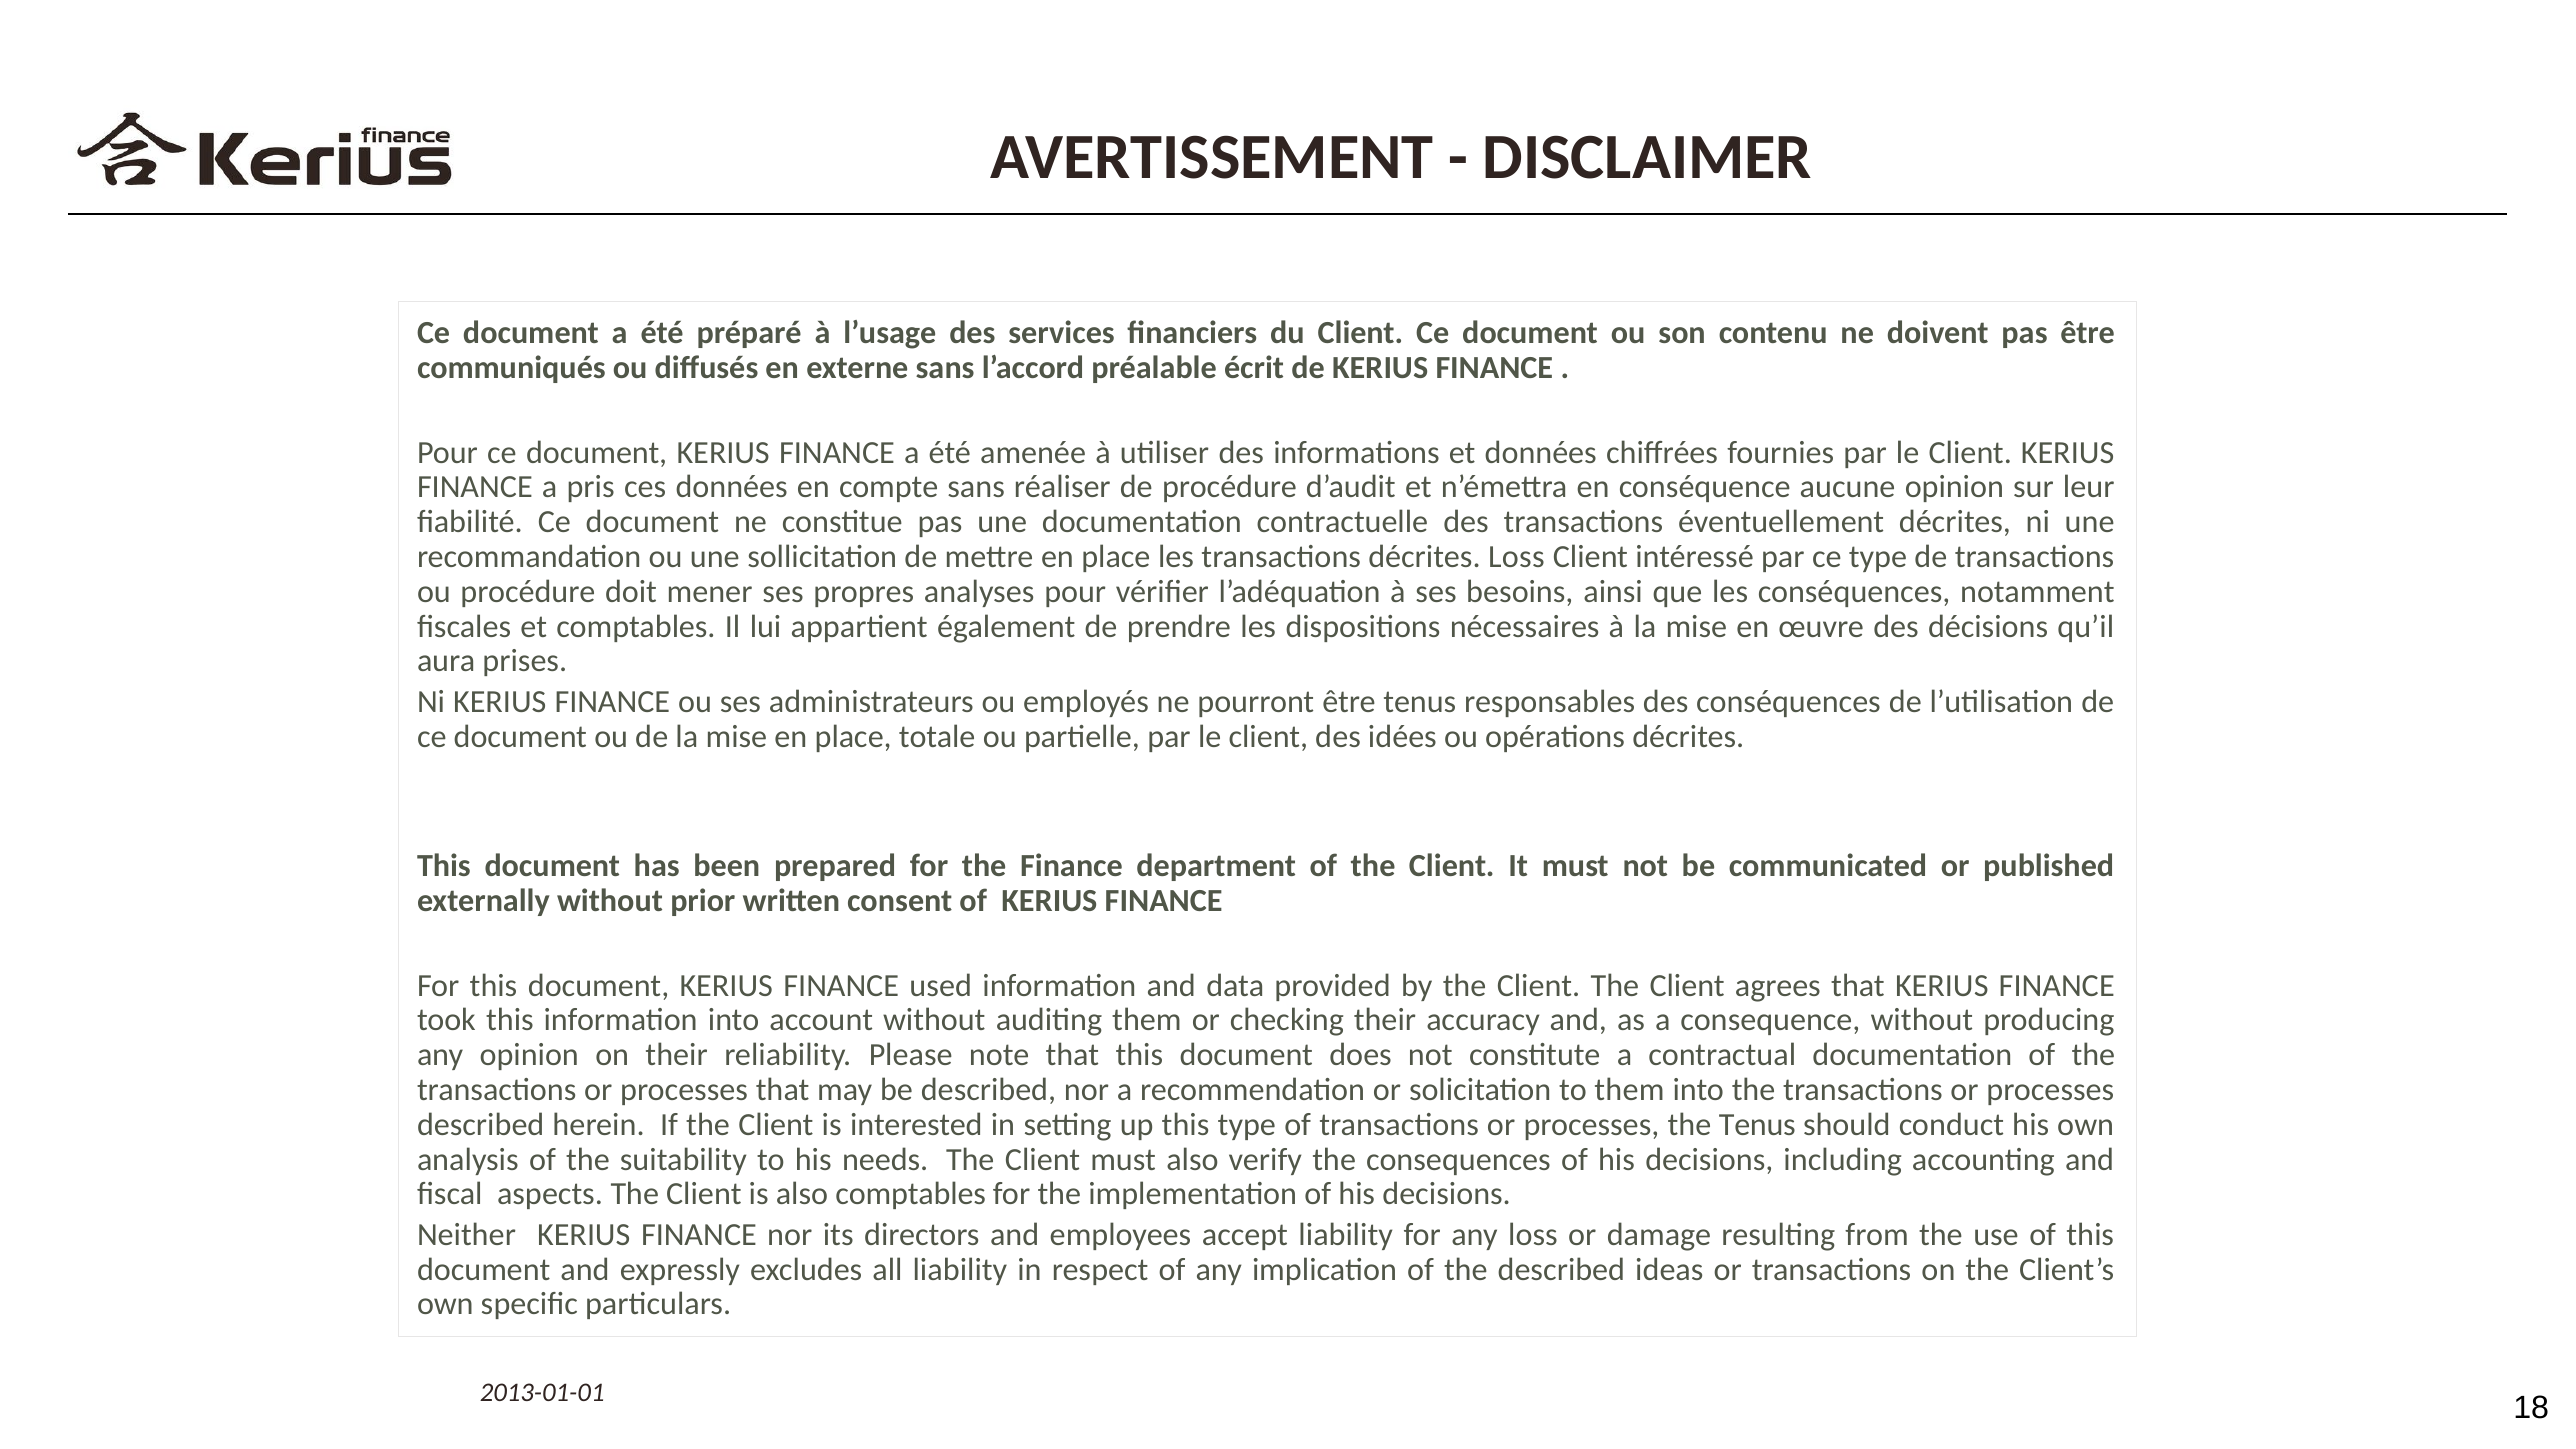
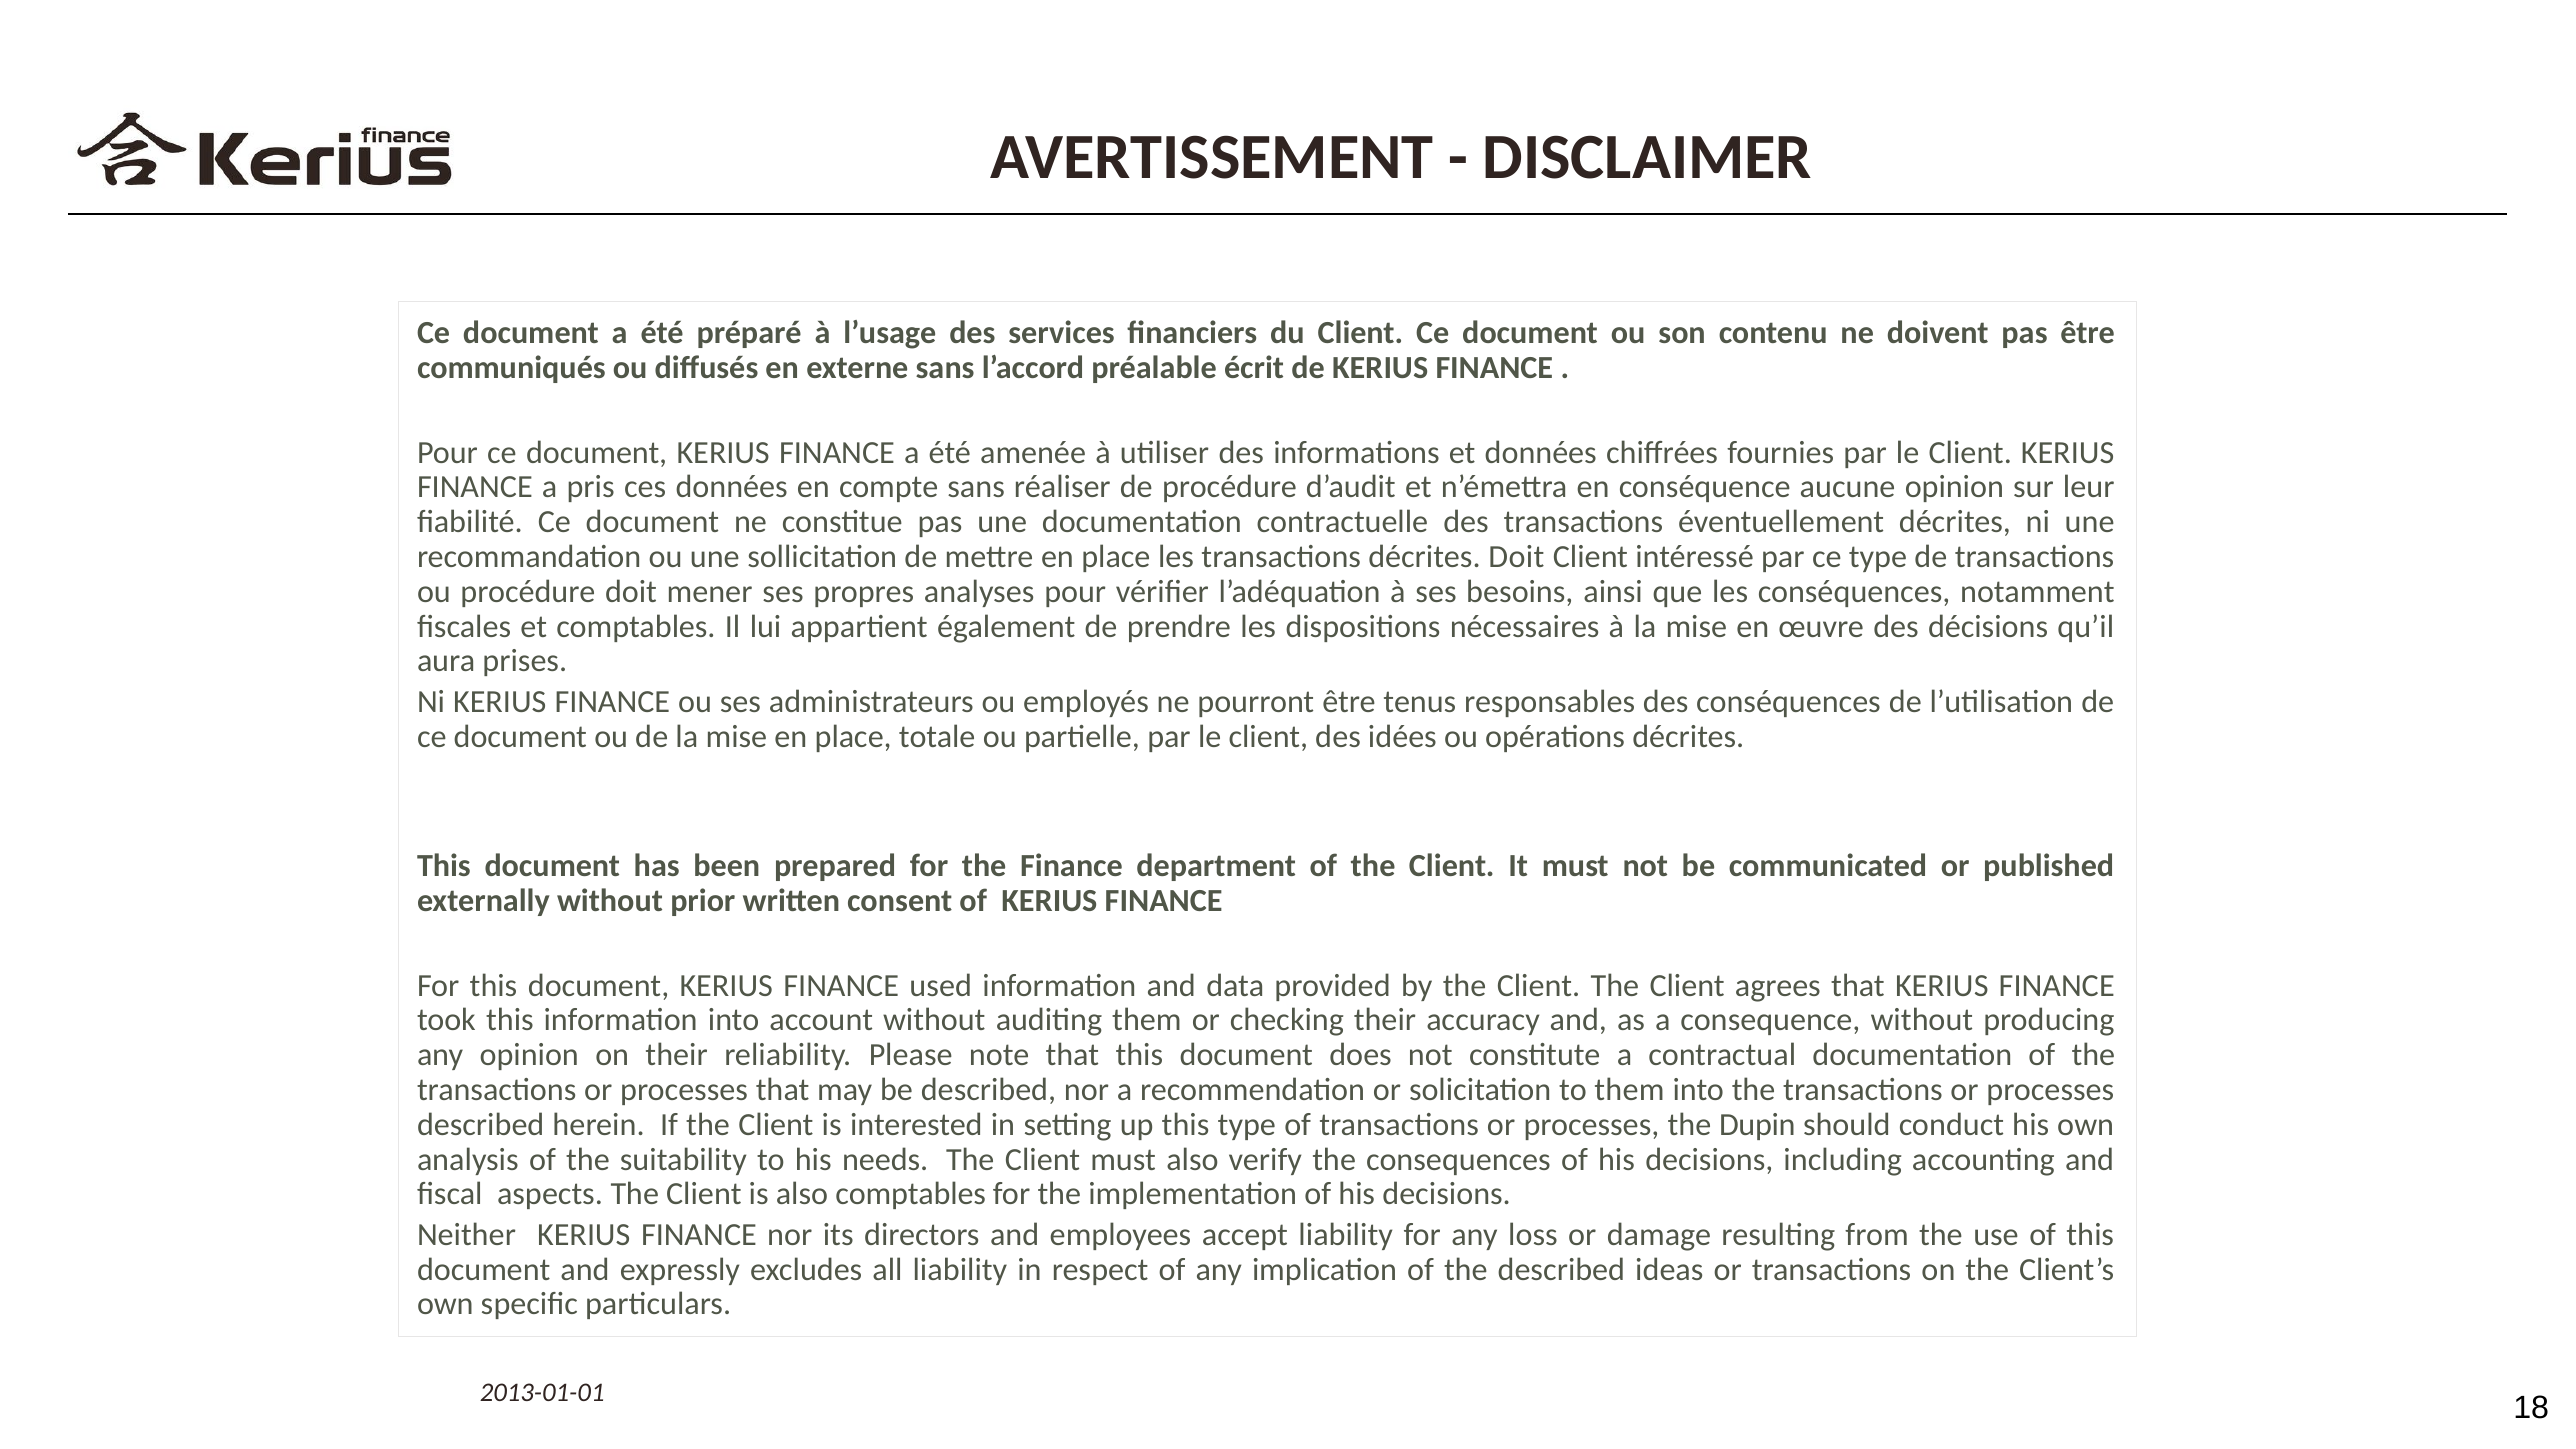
décrites Loss: Loss -> Doit
the Tenus: Tenus -> Dupin
